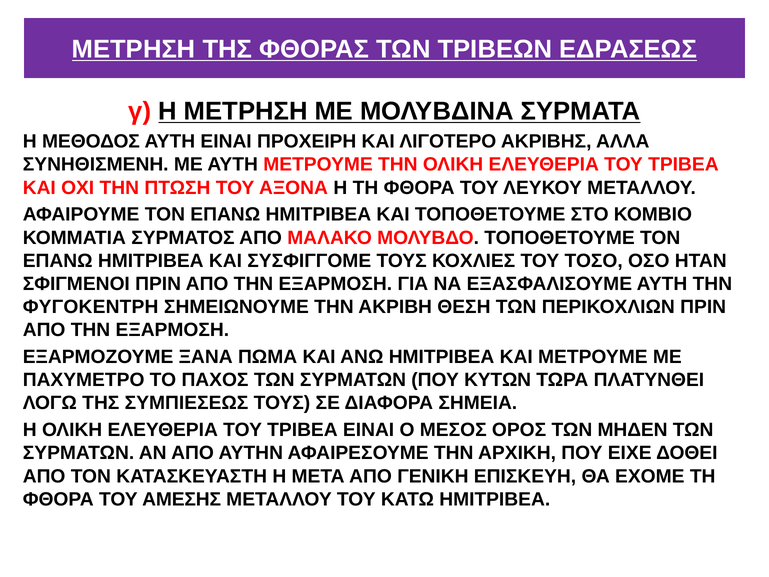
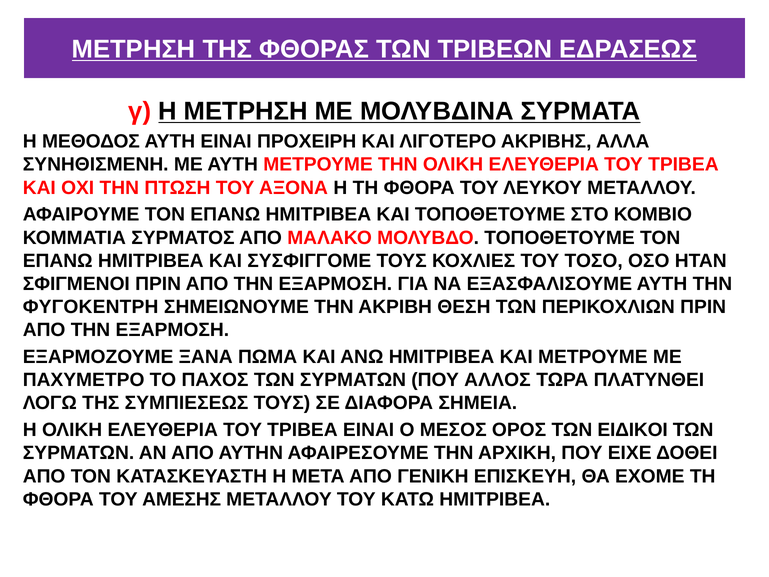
ΚΥΤΩΝ: ΚΥΤΩΝ -> ΑΛΛΟΣ
ΜΗΔΕΝ: ΜΗΔΕΝ -> ΕΙΔΙΚΟΙ
